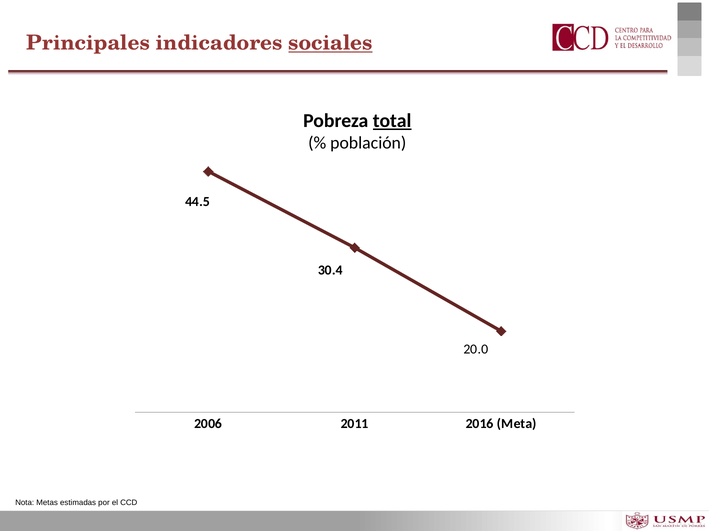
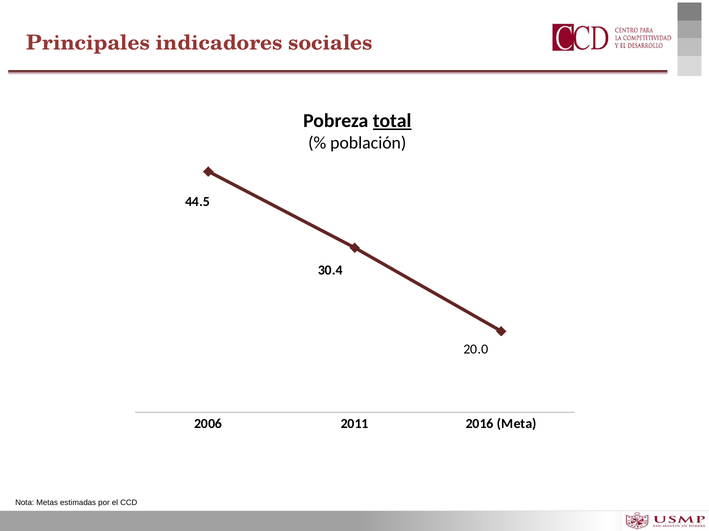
sociales underline: present -> none
